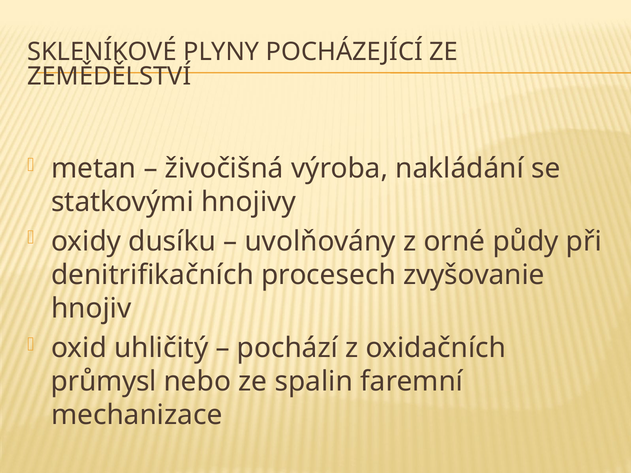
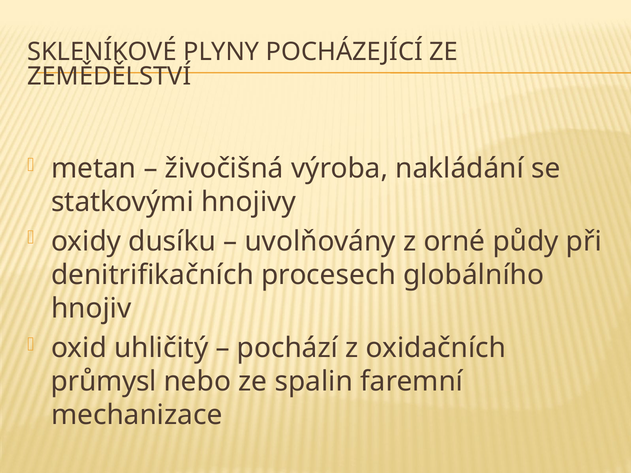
zvyšovanie: zvyšovanie -> globálního
